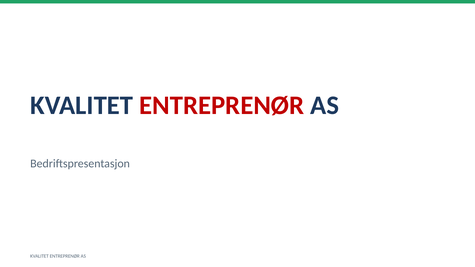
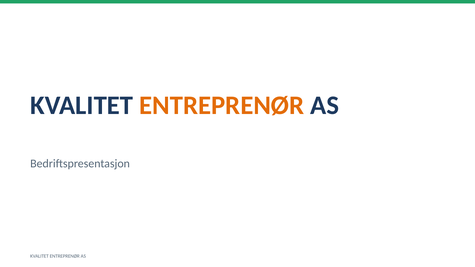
ENTREPRENØR at (222, 105) colour: red -> orange
